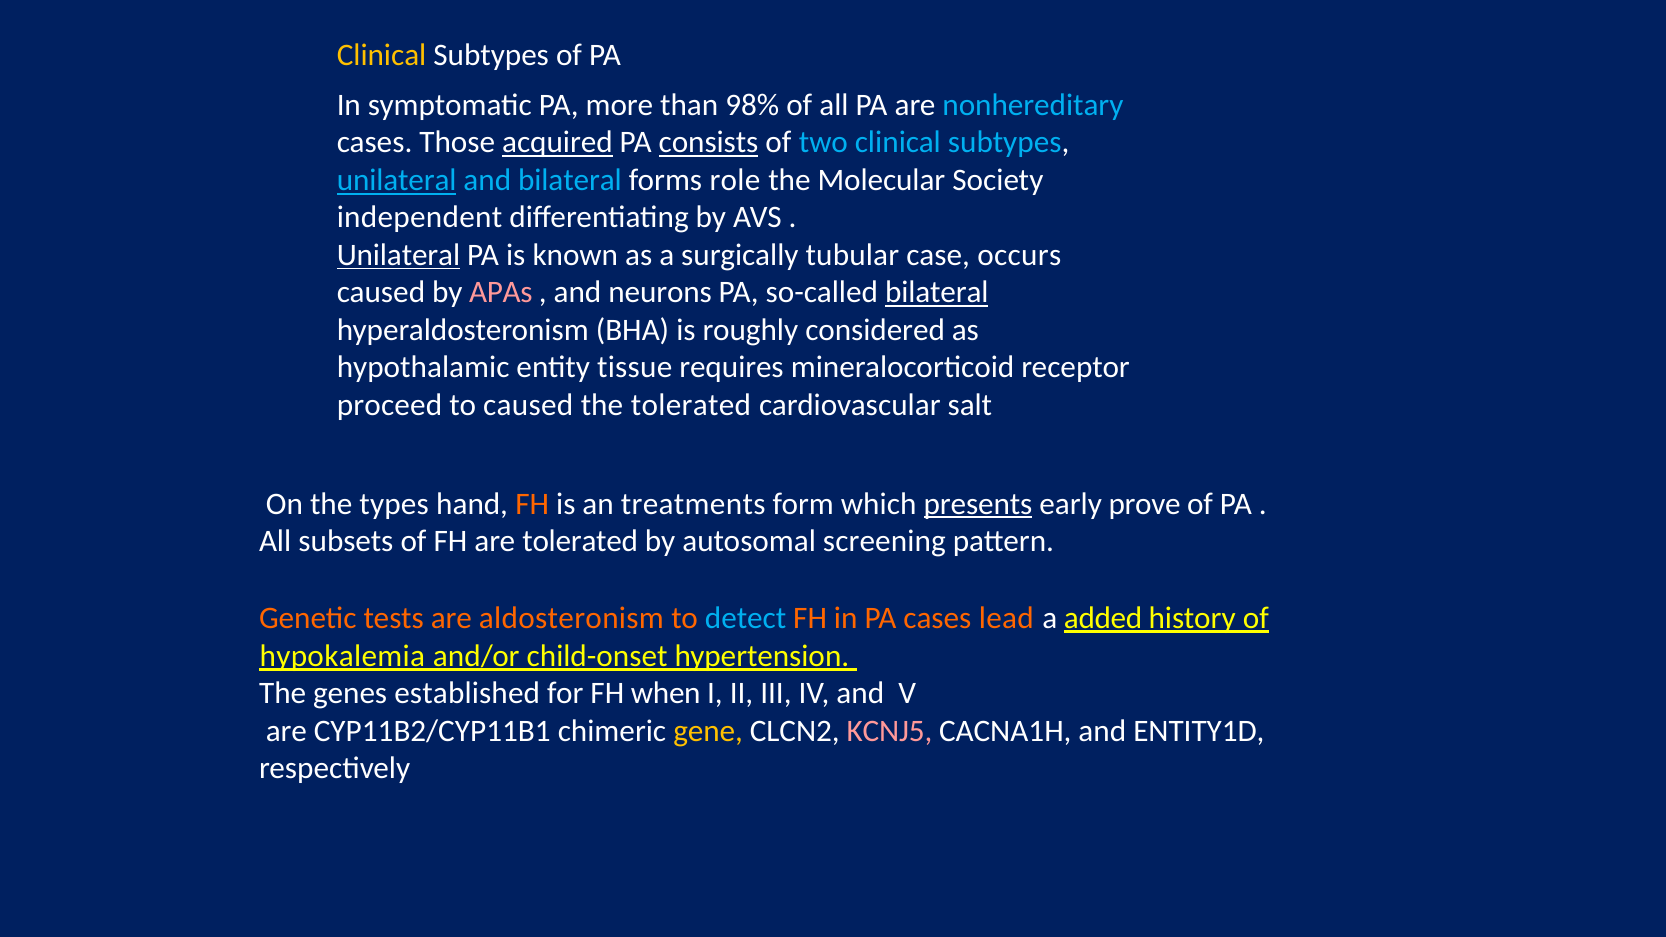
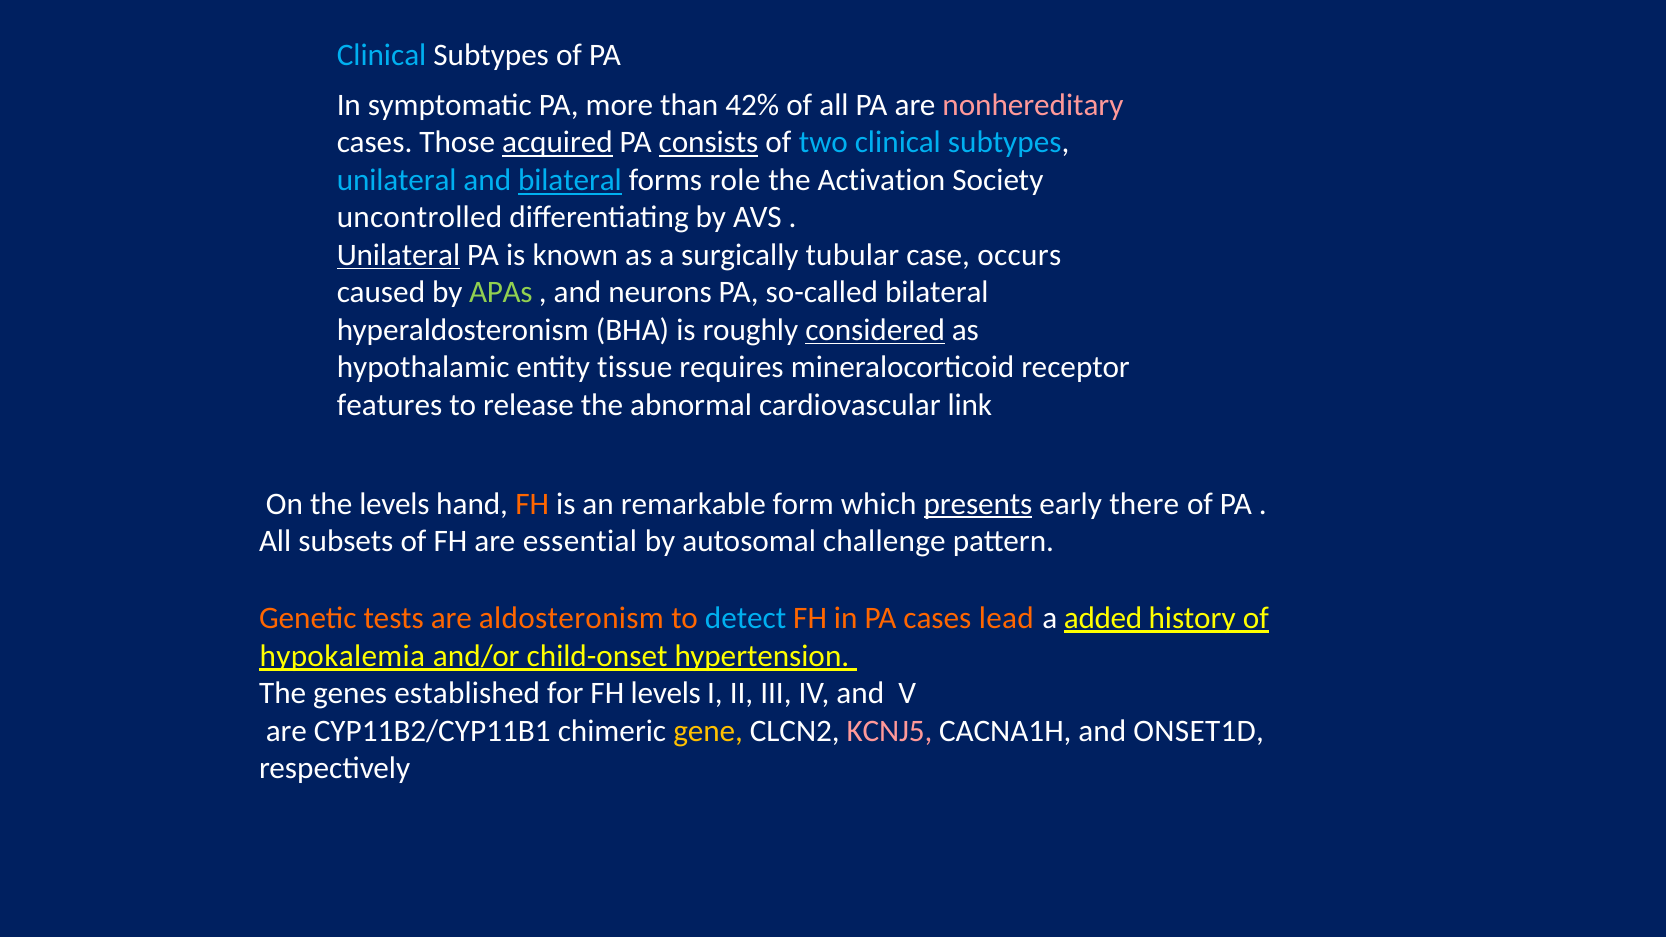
Clinical at (382, 55) colour: yellow -> light blue
98%: 98% -> 42%
nonhereditary colour: light blue -> pink
unilateral at (397, 180) underline: present -> none
bilateral at (570, 180) underline: none -> present
Molecular: Molecular -> Activation
independent: independent -> uncontrolled
APAs colour: pink -> light green
bilateral at (937, 293) underline: present -> none
considered underline: none -> present
proceed: proceed -> features
to caused: caused -> release
the tolerated: tolerated -> abnormal
salt: salt -> link
the types: types -> levels
treatments: treatments -> remarkable
prove: prove -> there
are tolerated: tolerated -> essential
screening: screening -> challenge
FH when: when -> levels
ENTITY1D: ENTITY1D -> ONSET1D
